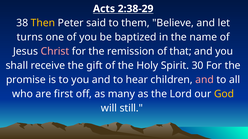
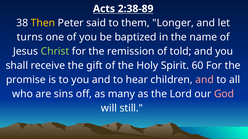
2:38-29: 2:38-29 -> 2:38-89
Believe: Believe -> Longer
Christ colour: pink -> light green
that: that -> told
30: 30 -> 60
first: first -> sins
God colour: yellow -> pink
